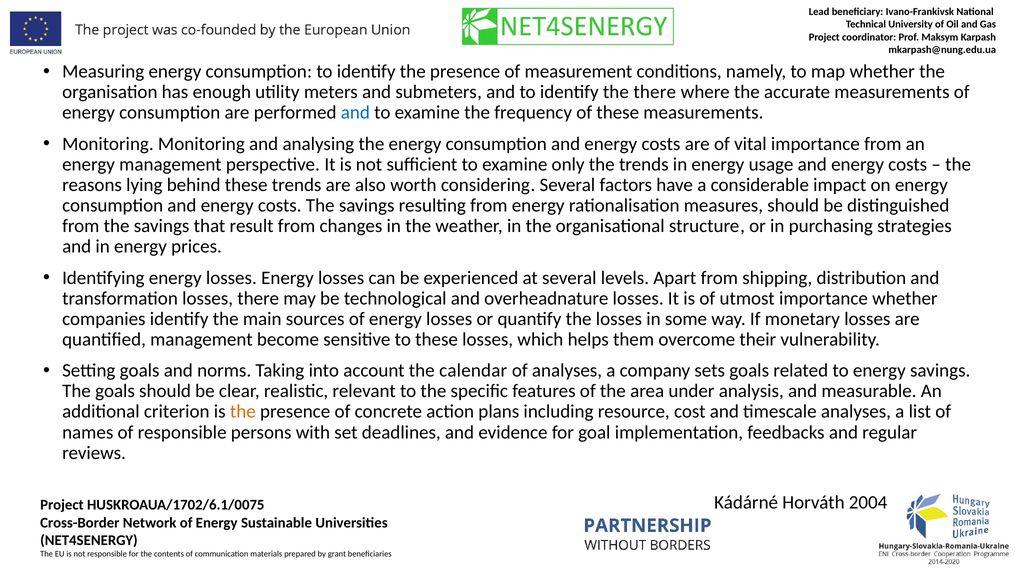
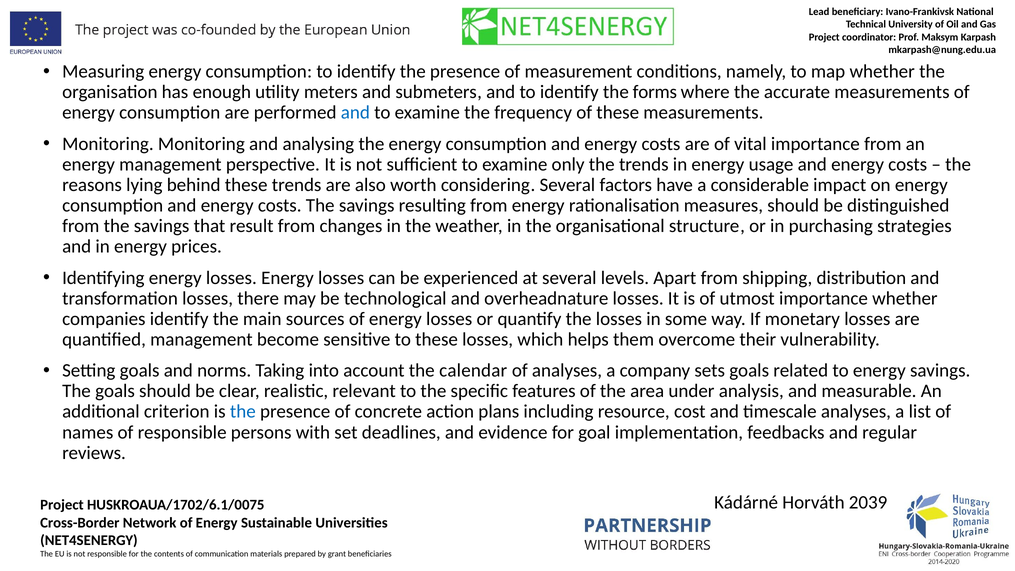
the there: there -> forms
the at (243, 412) colour: orange -> blue
2004: 2004 -> 2039
